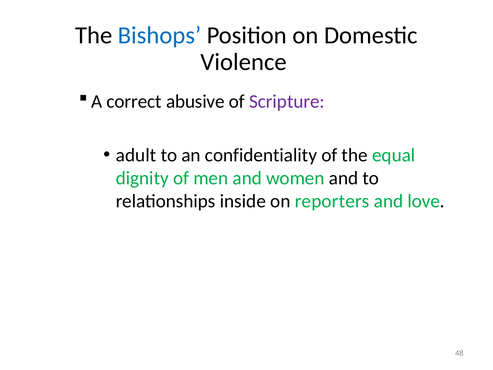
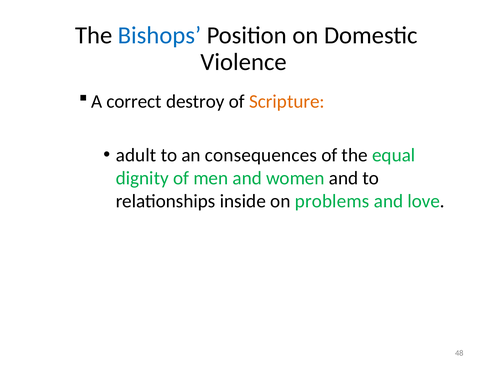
abusive: abusive -> destroy
Scripture colour: purple -> orange
confidentiality: confidentiality -> consequences
reporters: reporters -> problems
